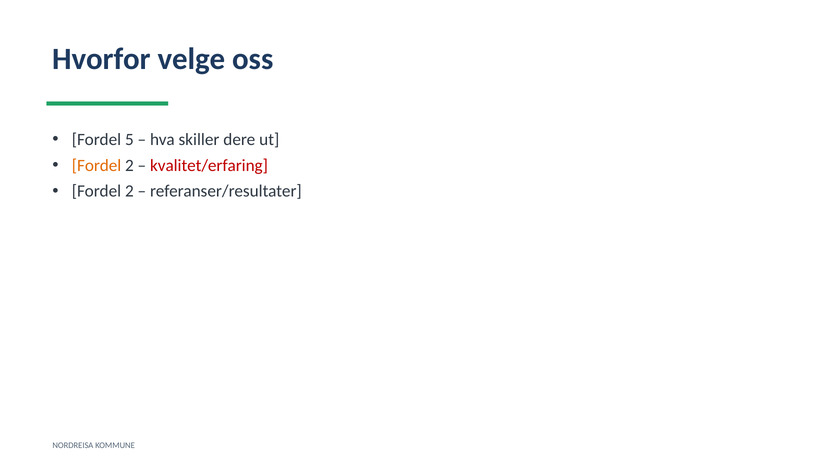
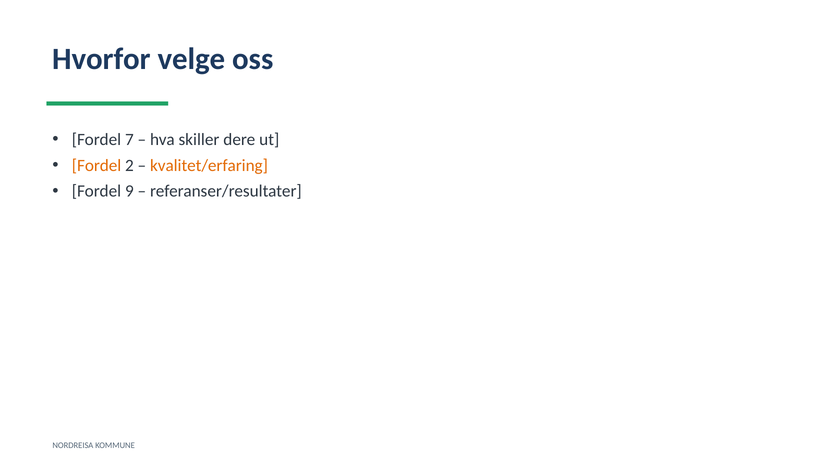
5: 5 -> 7
kvalitet/erfaring colour: red -> orange
2 at (129, 191): 2 -> 9
